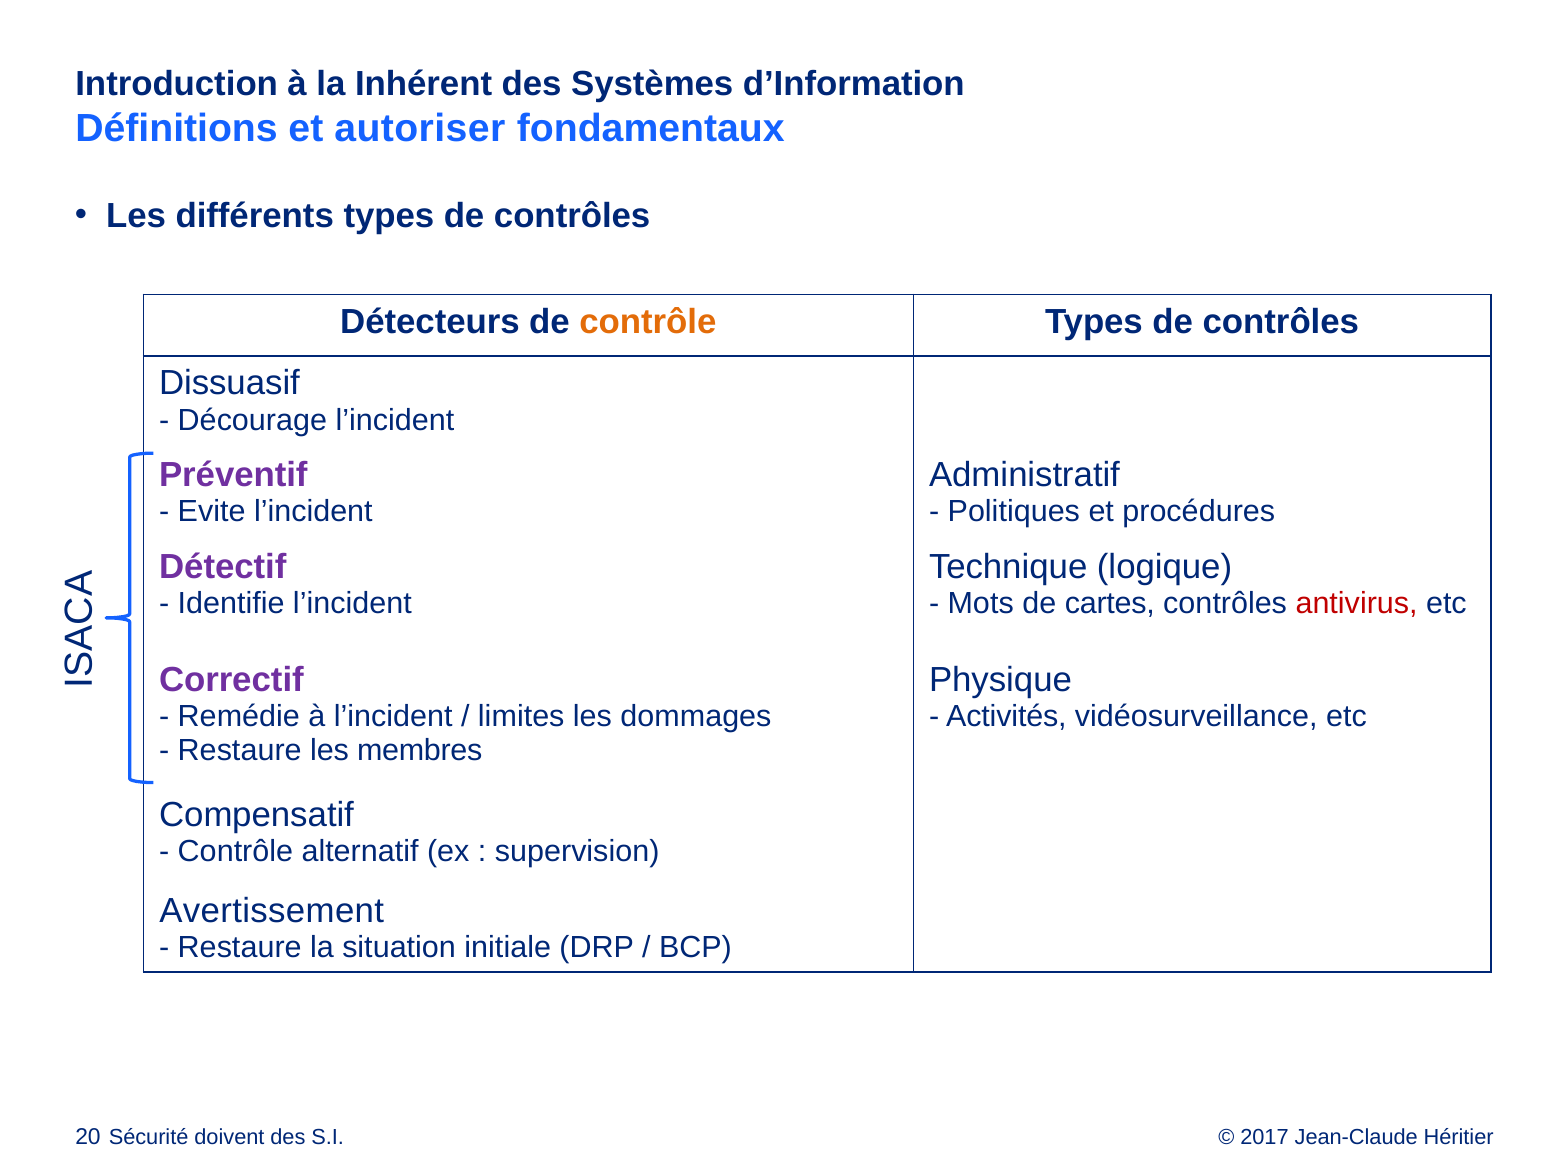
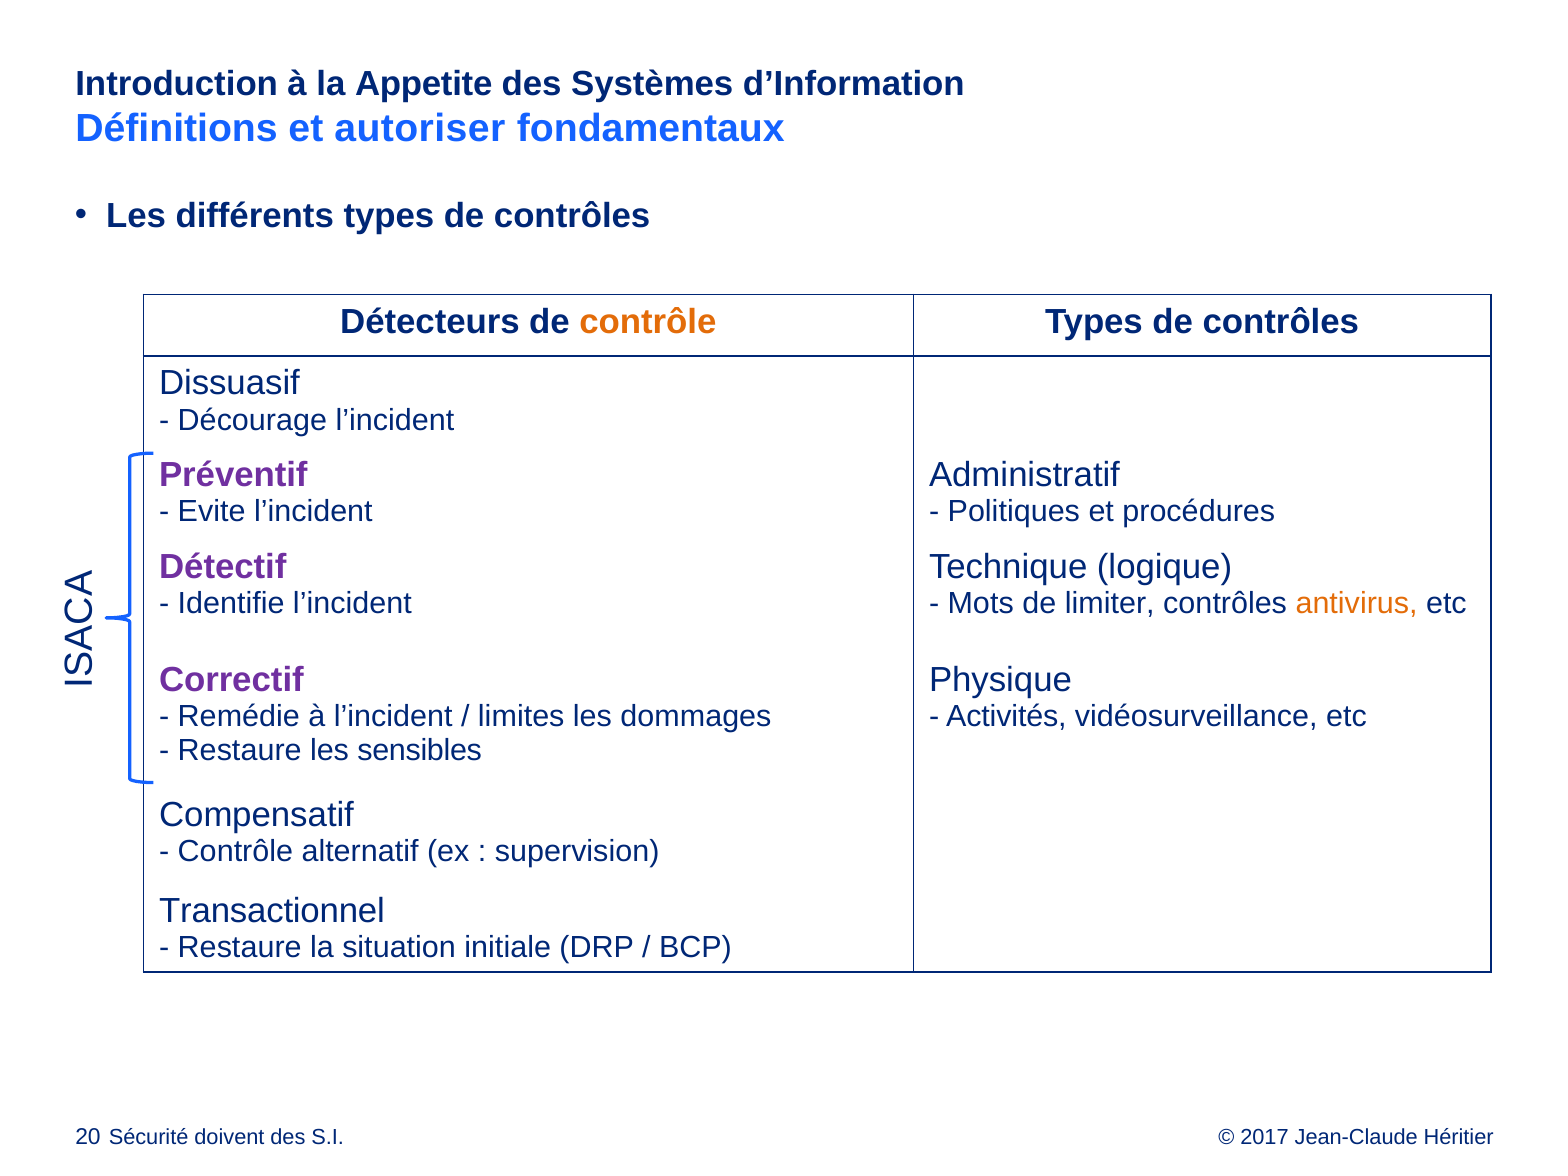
Inhérent: Inhérent -> Appetite
cartes: cartes -> limiter
antivirus colour: red -> orange
membres: membres -> sensibles
Avertissement: Avertissement -> Transactionnel
